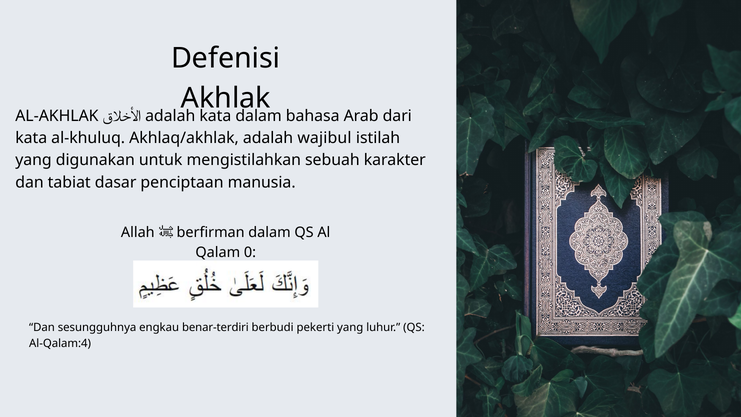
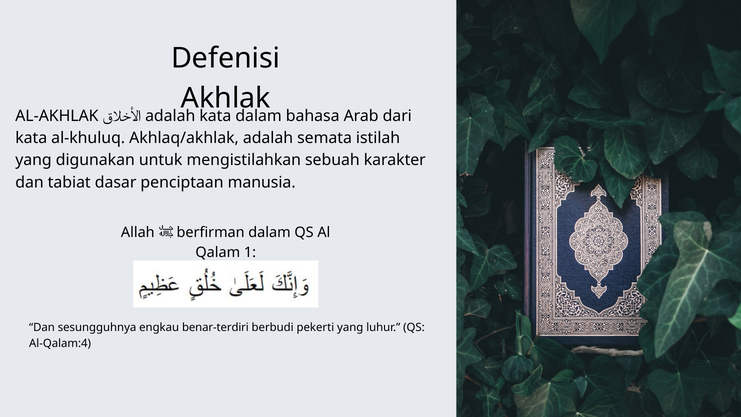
wajibul: wajibul -> semata
0: 0 -> 1
